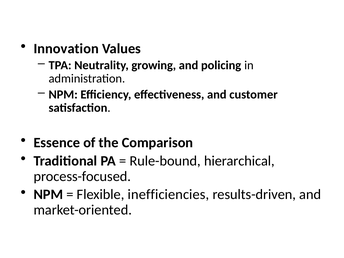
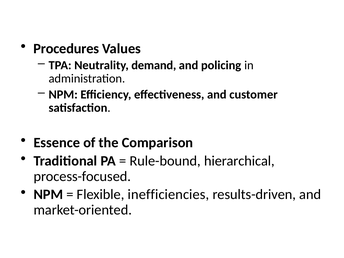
Innovation: Innovation -> Procedures
growing: growing -> demand
